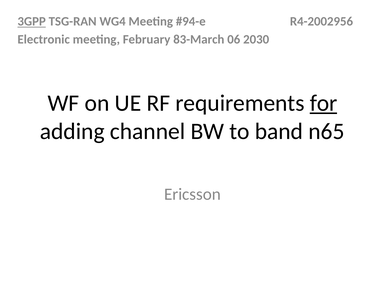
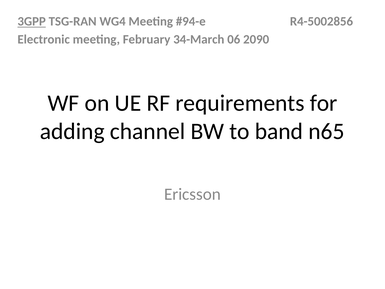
R4-2002956: R4-2002956 -> R4-5002856
83-March: 83-March -> 34-March
2030: 2030 -> 2090
for underline: present -> none
